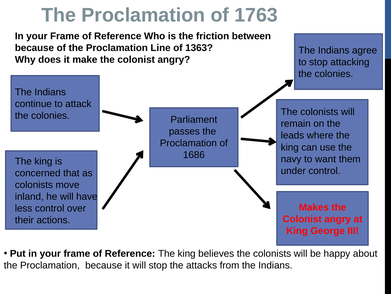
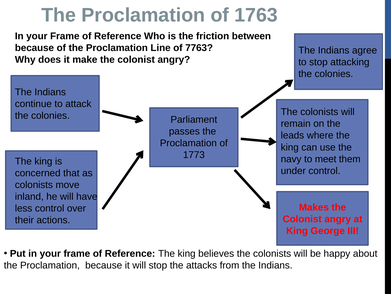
1363: 1363 -> 7763
1686: 1686 -> 1773
want: want -> meet
